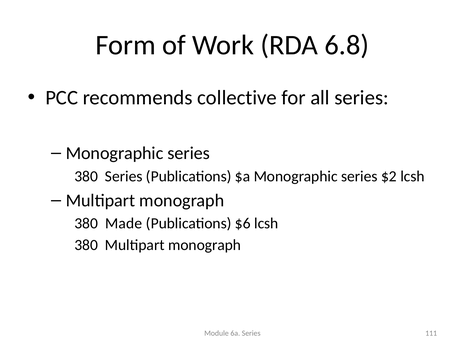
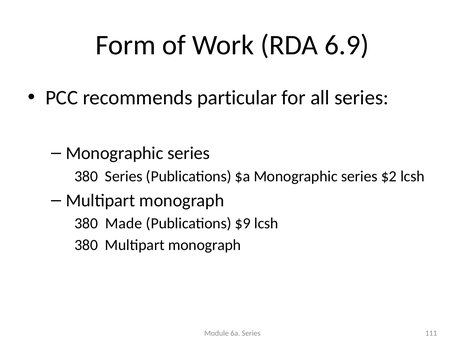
6.8: 6.8 -> 6.9
collective: collective -> particular
$6: $6 -> $9
